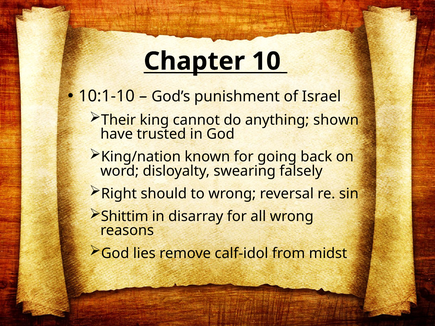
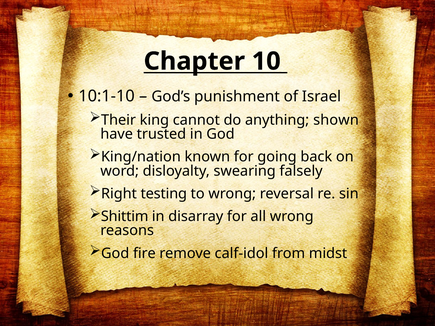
should: should -> testing
lies: lies -> fire
